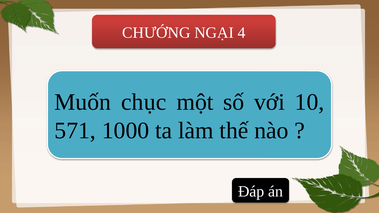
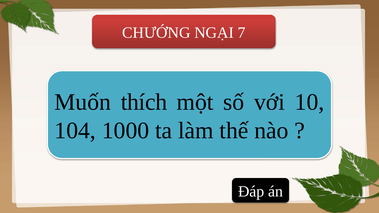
4: 4 -> 7
chục: chục -> thích
571: 571 -> 104
